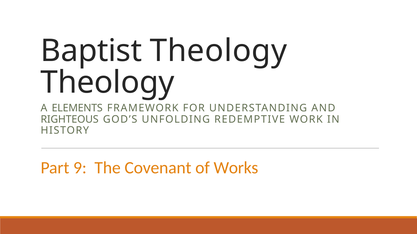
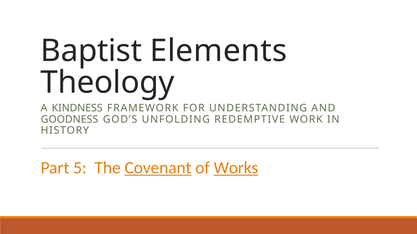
Baptist Theology: Theology -> Elements
ELEMENTS: ELEMENTS -> KINDNESS
RIGHTEOUS: RIGHTEOUS -> GOODNESS
9: 9 -> 5
Covenant underline: none -> present
Works underline: none -> present
